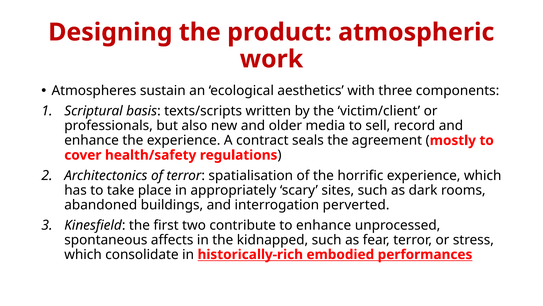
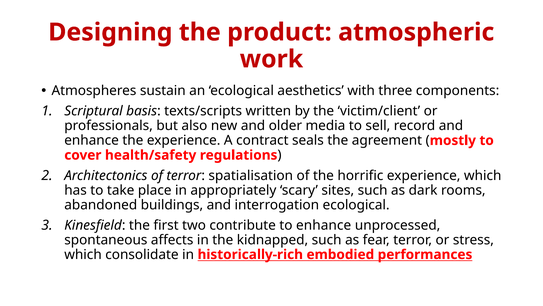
interrogation perverted: perverted -> ecological
